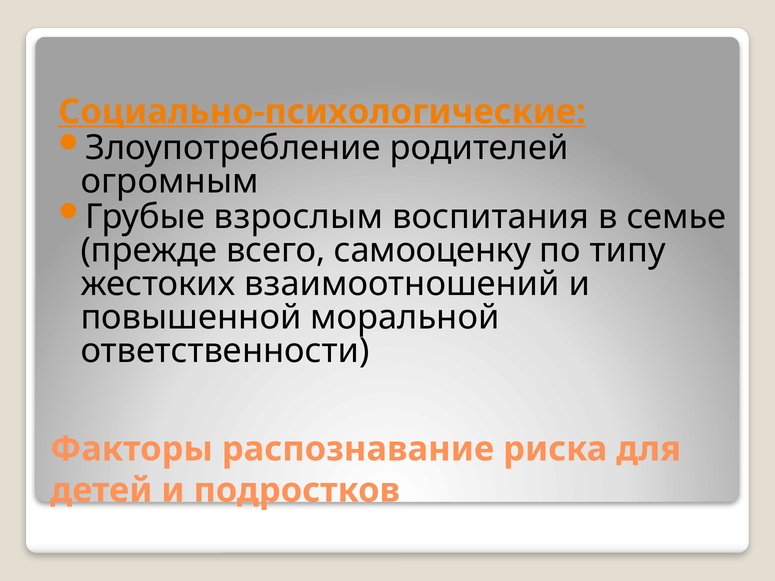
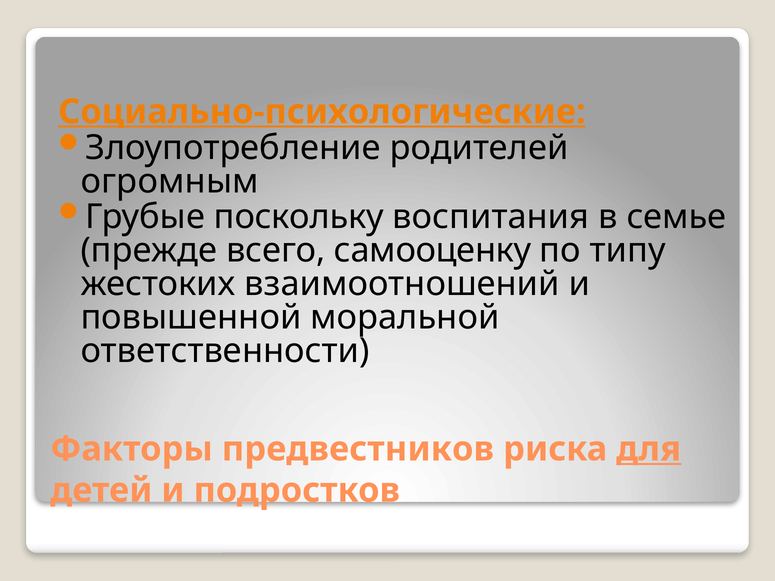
взрослым: взрослым -> поскольку
распознавание: распознавание -> предвестников
для underline: none -> present
